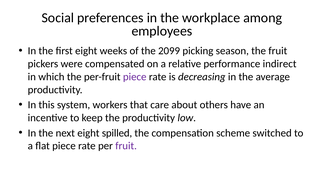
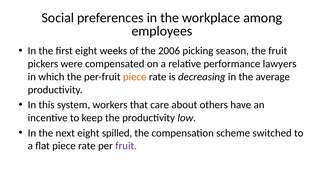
2099: 2099 -> 2006
indirect: indirect -> lawyers
piece at (135, 77) colour: purple -> orange
